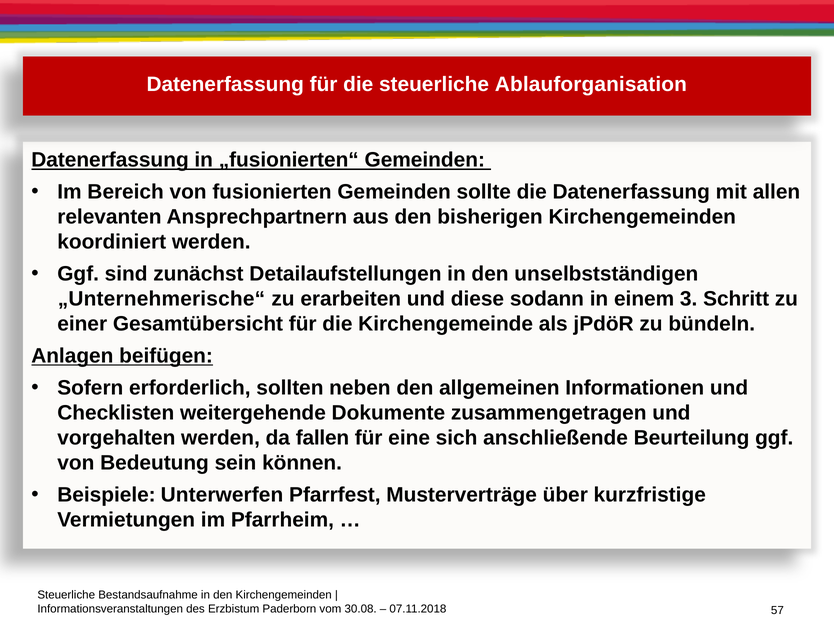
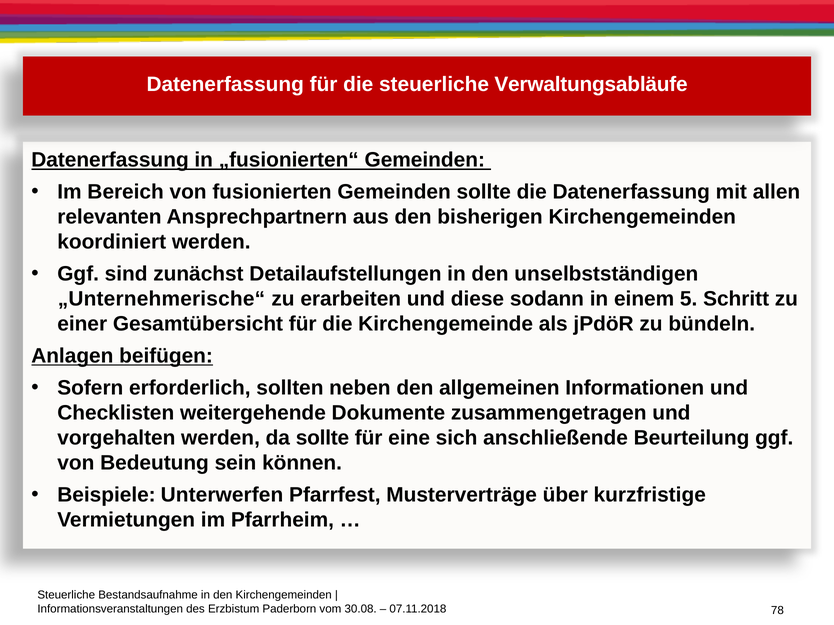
Ablauforganisation: Ablauforganisation -> Verwaltungsabläufe
3: 3 -> 5
da fallen: fallen -> sollte
57: 57 -> 78
